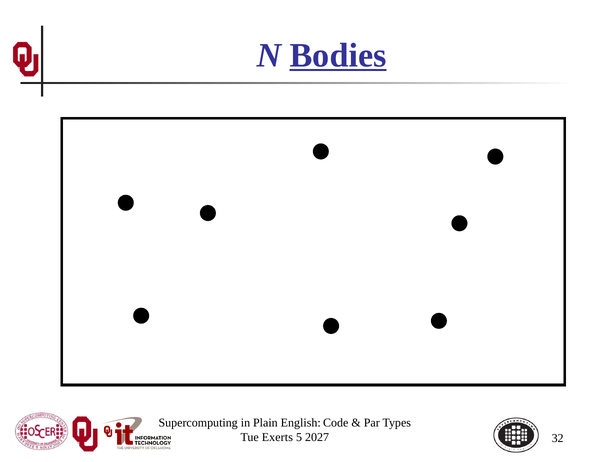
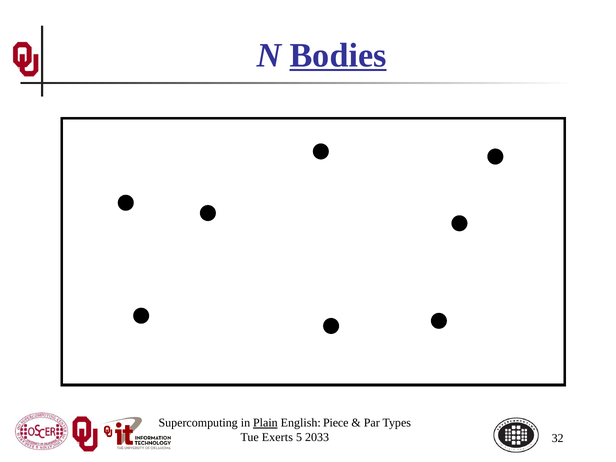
Plain underline: none -> present
Code: Code -> Piece
2027: 2027 -> 2033
